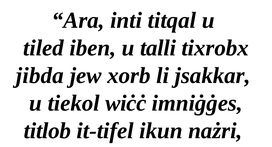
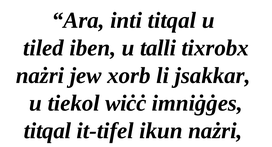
jibda at (40, 75): jibda -> nażri
titlob at (47, 130): titlob -> titqal
